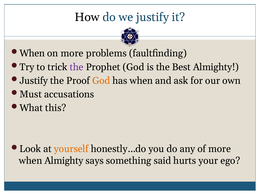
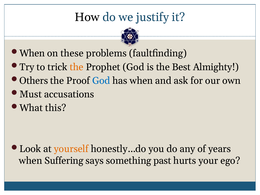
on more: more -> these
the at (77, 67) colour: purple -> orange
Justify at (34, 81): Justify -> Others
God at (101, 81) colour: orange -> blue
of more: more -> years
when Almighty: Almighty -> Suffering
said: said -> past
